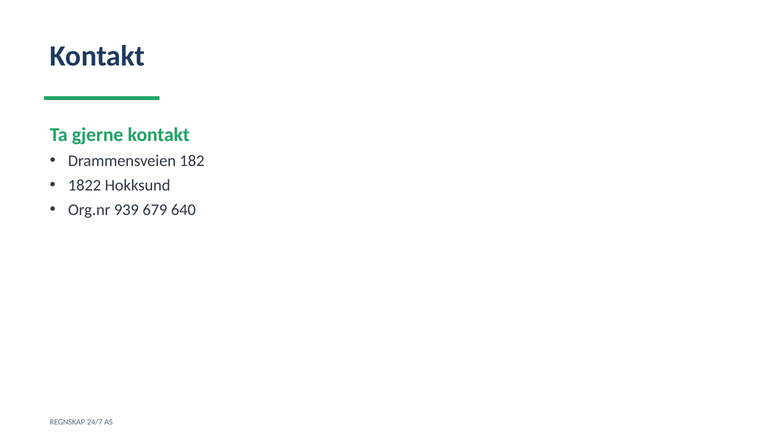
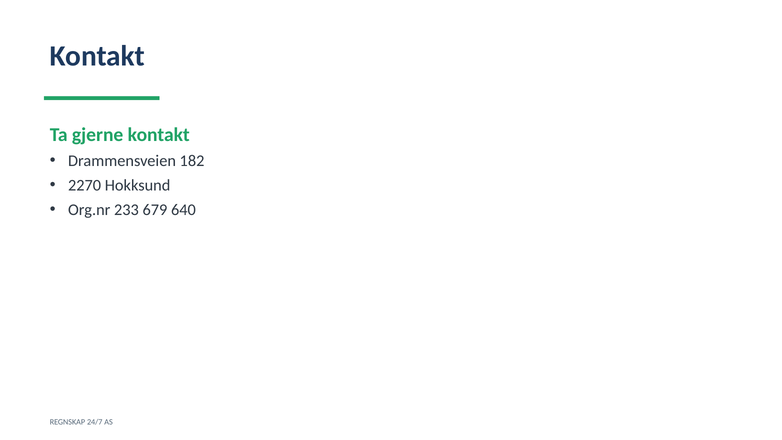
1822: 1822 -> 2270
939: 939 -> 233
